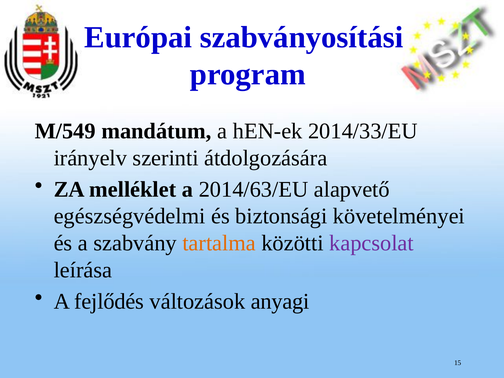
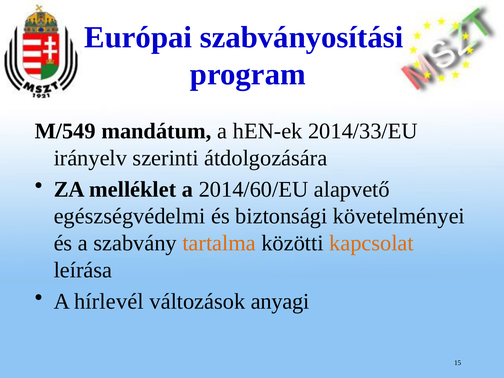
2014/63/EU: 2014/63/EU -> 2014/60/EU
kapcsolat colour: purple -> orange
fejlődés: fejlődés -> hírlevél
